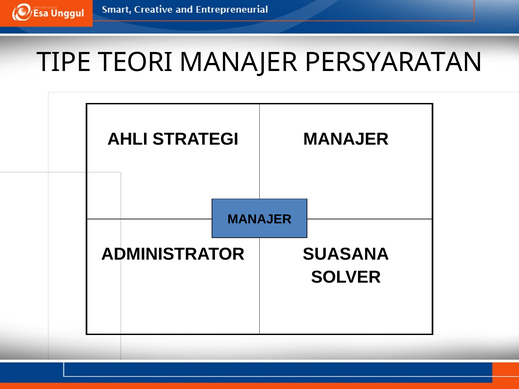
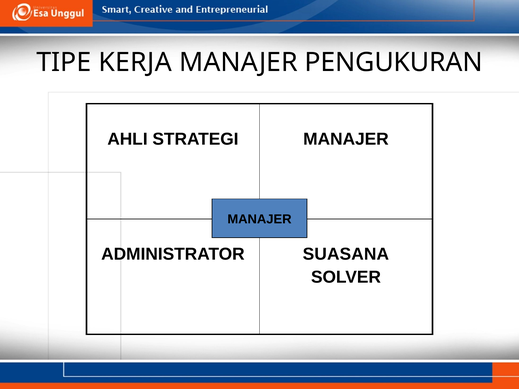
TEORI: TEORI -> KERJA
PERSYARATAN: PERSYARATAN -> PENGUKURAN
